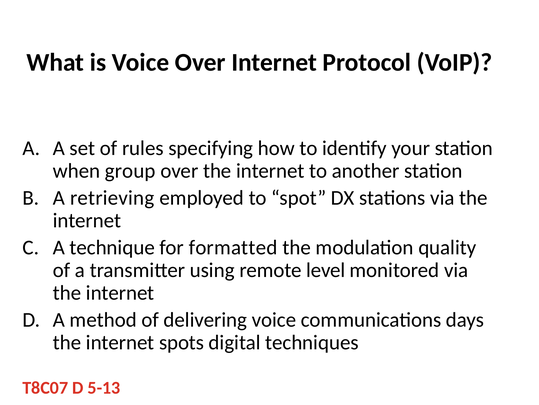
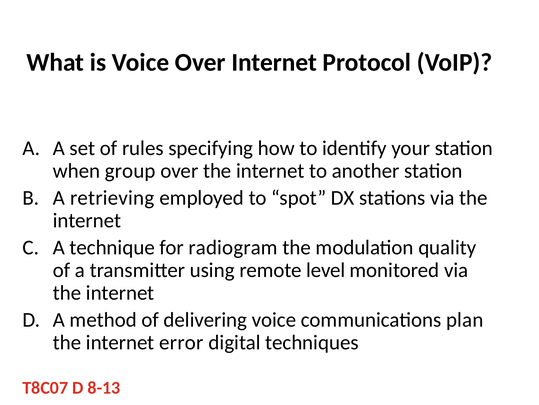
formatted: formatted -> radiogram
days: days -> plan
spots: spots -> error
5-13: 5-13 -> 8-13
